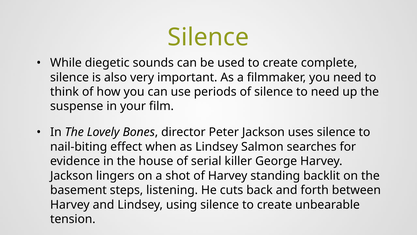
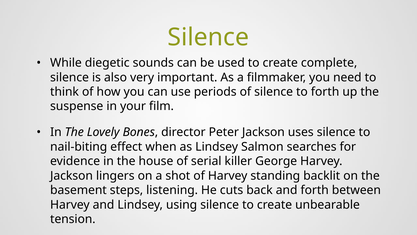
to need: need -> forth
